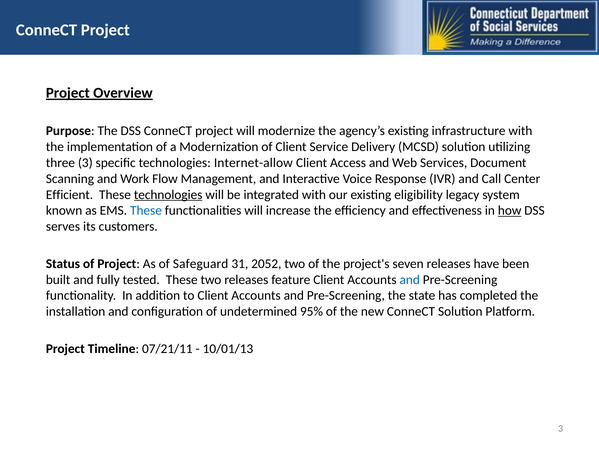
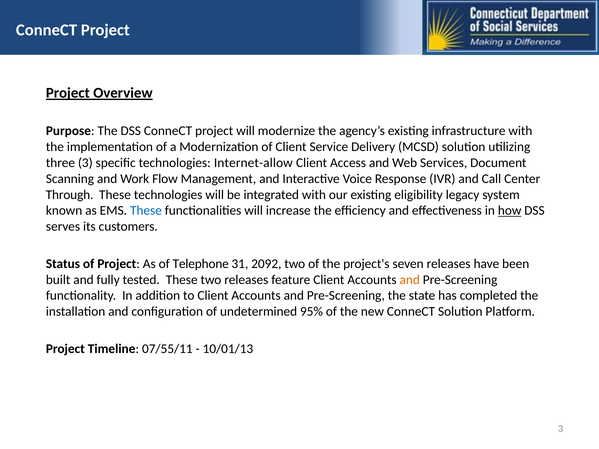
Efficient: Efficient -> Through
technologies at (168, 195) underline: present -> none
Safeguard: Safeguard -> Telephone
2052: 2052 -> 2092
and at (410, 280) colour: blue -> orange
07/21/11: 07/21/11 -> 07/55/11
